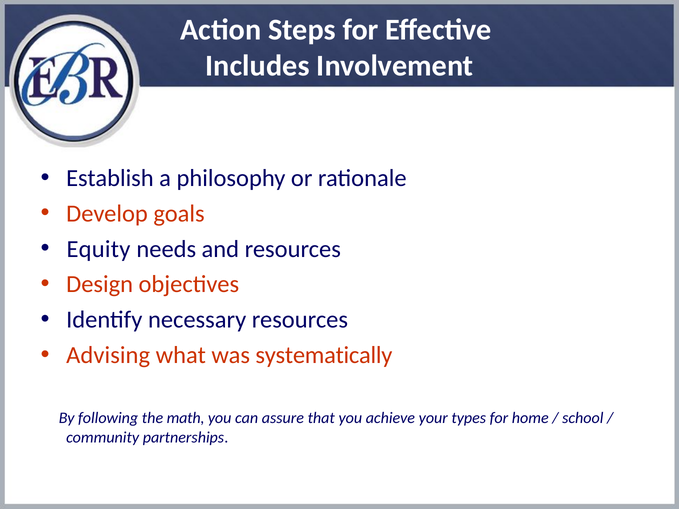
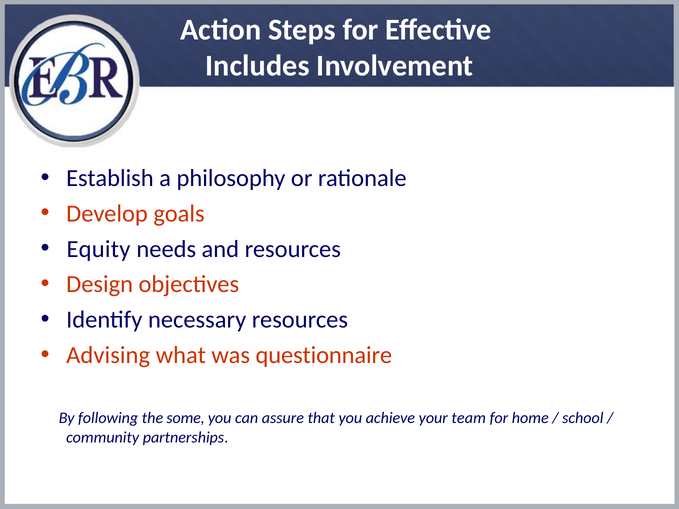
systematically: systematically -> questionnaire
math: math -> some
types: types -> team
